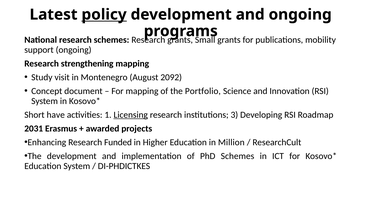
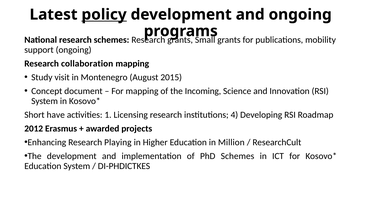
strengthening: strengthening -> collaboration
2092: 2092 -> 2015
Portfolio: Portfolio -> Incoming
Licensing underline: present -> none
3: 3 -> 4
2031: 2031 -> 2012
Funded: Funded -> Playing
